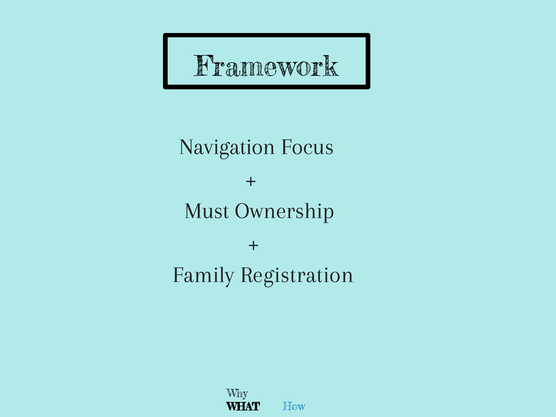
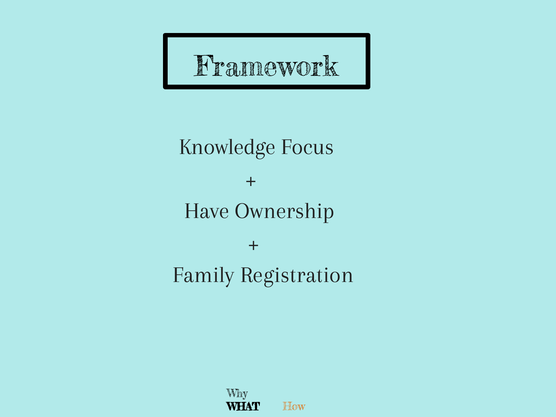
Navigation: Navigation -> Knowledge
Must: Must -> Have
How colour: blue -> orange
